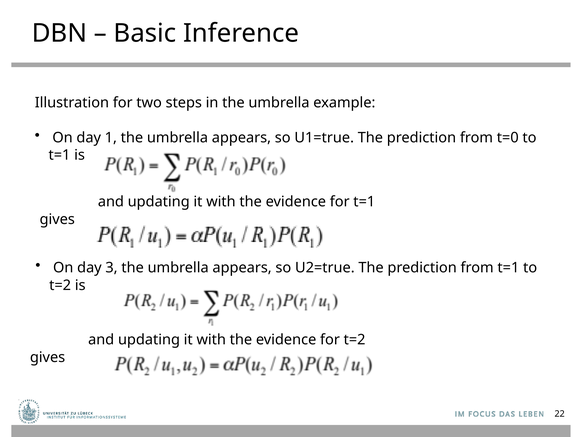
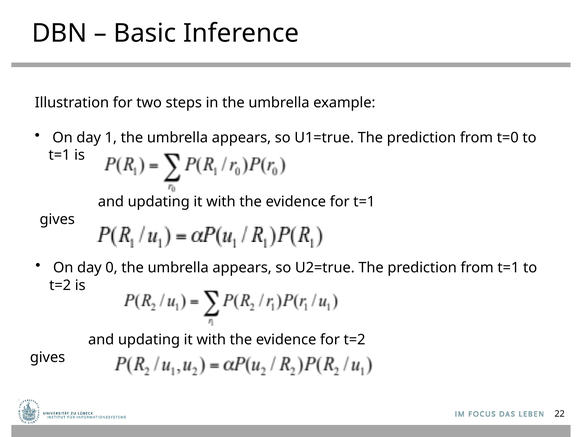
3: 3 -> 0
